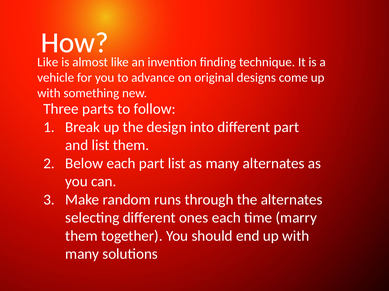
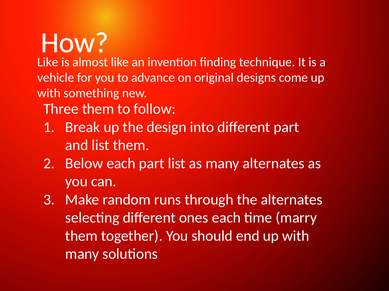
Three parts: parts -> them
